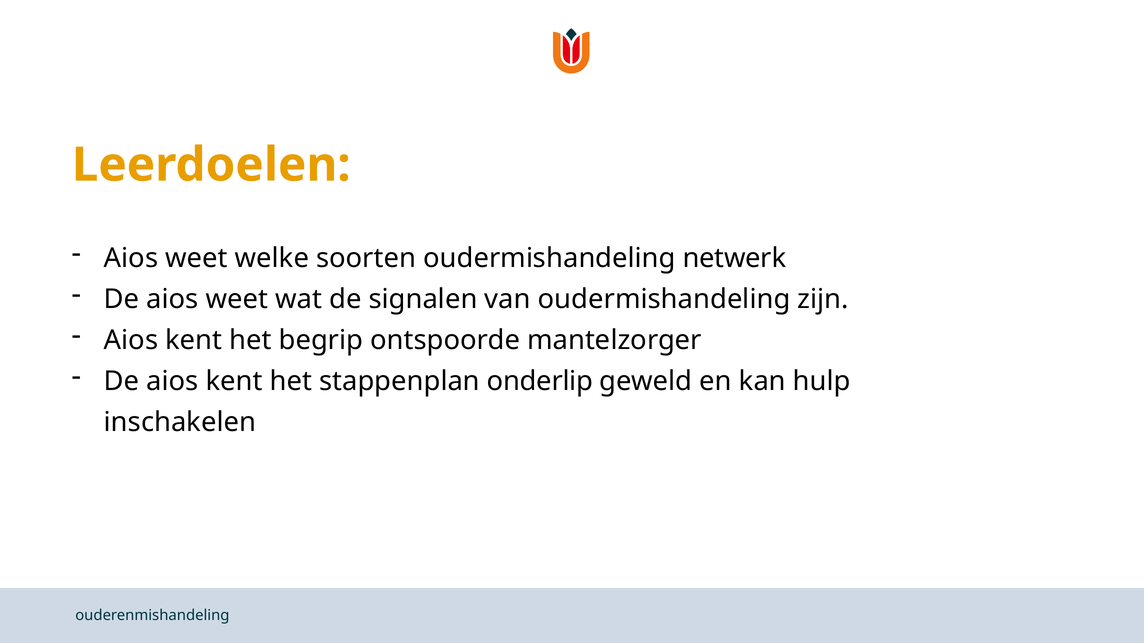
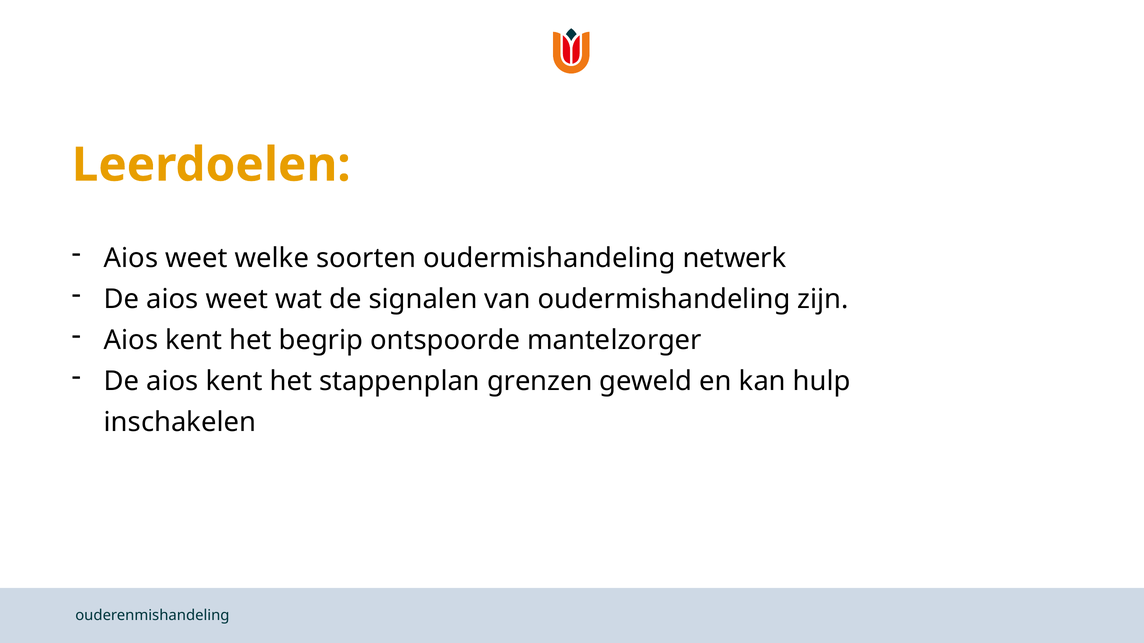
onderlip: onderlip -> grenzen
